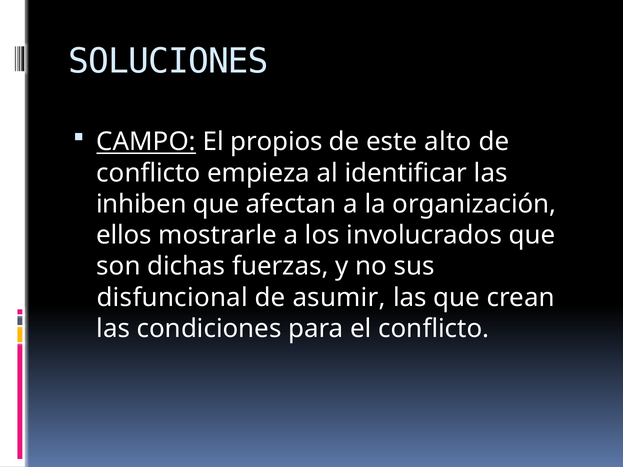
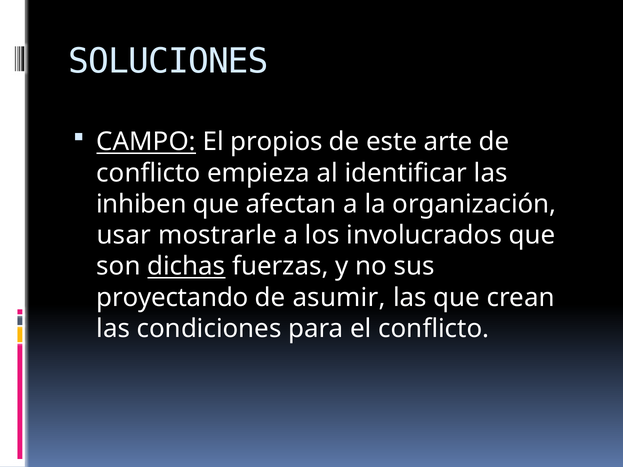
alto: alto -> arte
ellos: ellos -> usar
dichas underline: none -> present
disfuncional: disfuncional -> proyectando
